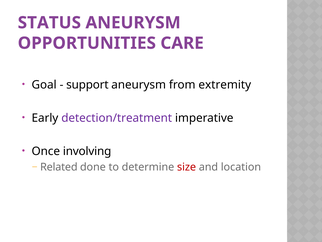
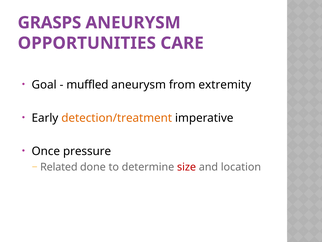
STATUS: STATUS -> GRASPS
support: support -> muffled
detection/treatment colour: purple -> orange
involving: involving -> pressure
